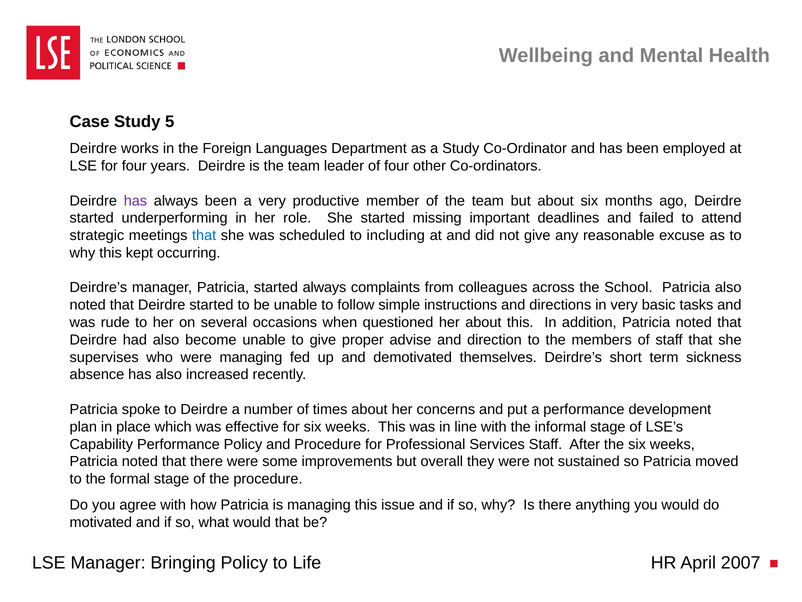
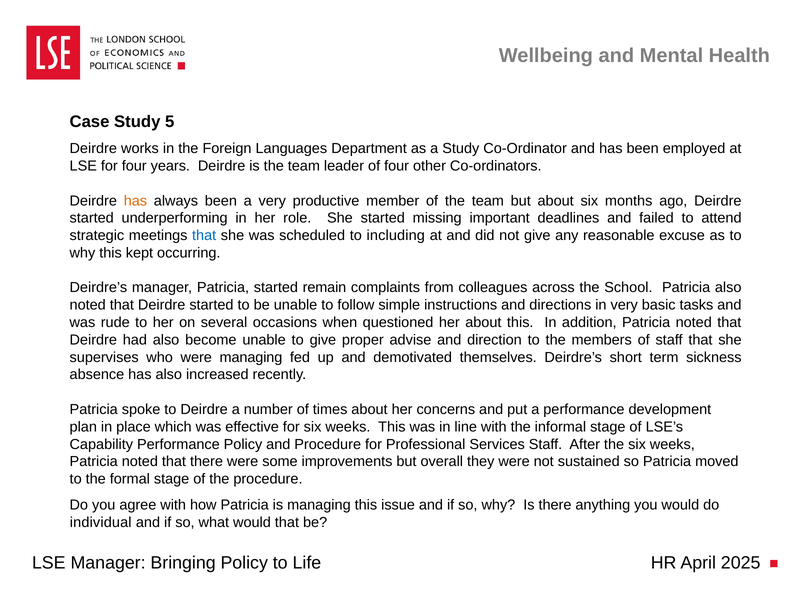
has at (135, 201) colour: purple -> orange
started always: always -> remain
motivated: motivated -> individual
2007: 2007 -> 2025
